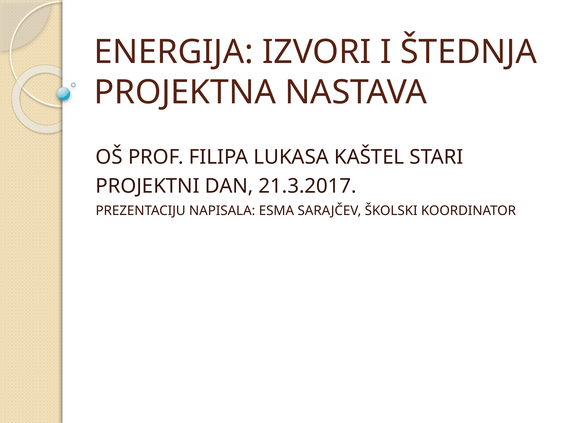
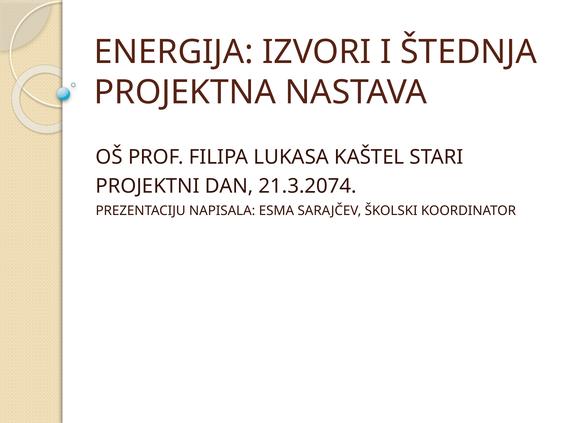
21.3.2017: 21.3.2017 -> 21.3.2074
